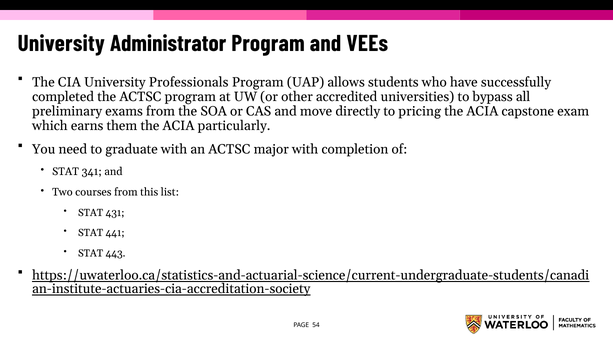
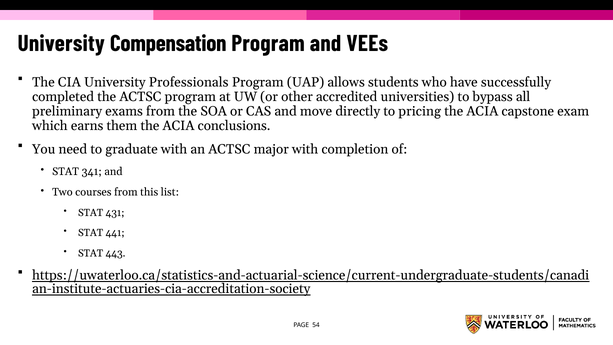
Administrator: Administrator -> Compensation
particularly: particularly -> conclusions
